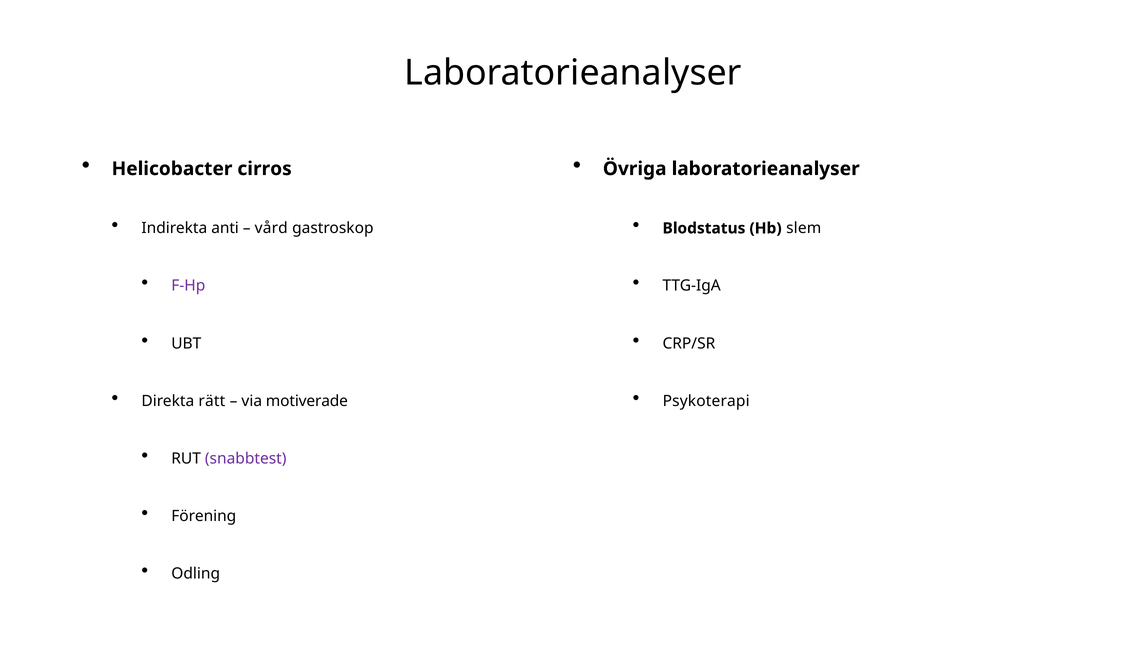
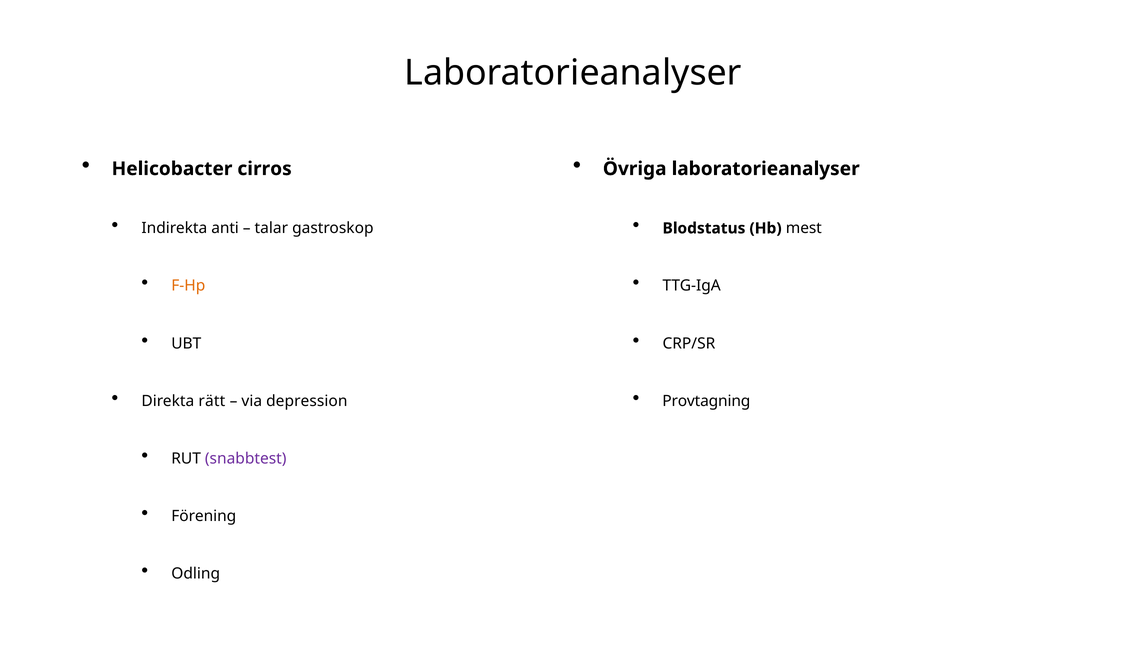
vård: vård -> talar
slem: slem -> mest
F-Hp colour: purple -> orange
motiverade: motiverade -> depression
Psykoterapi: Psykoterapi -> Provtagning
